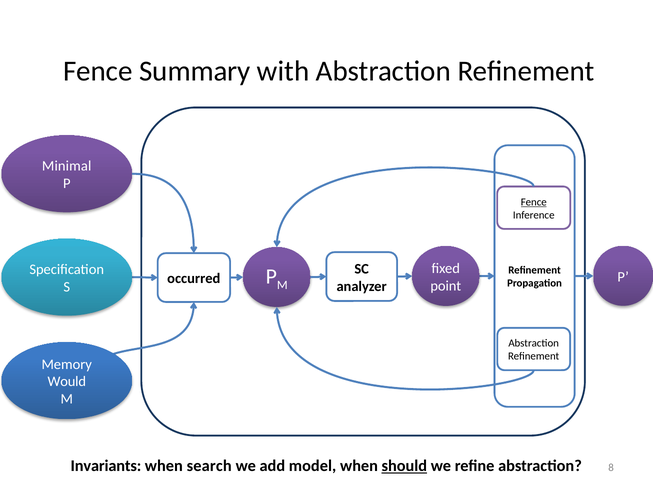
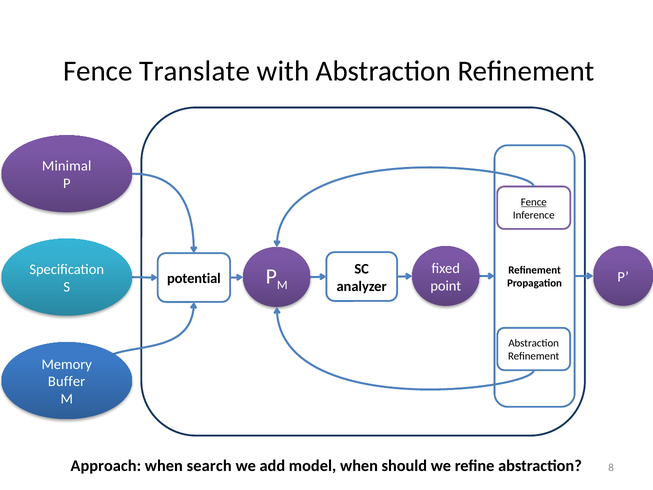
Summary: Summary -> Translate
occurred: occurred -> potential
Would: Would -> Buffer
Invariants: Invariants -> Approach
should underline: present -> none
